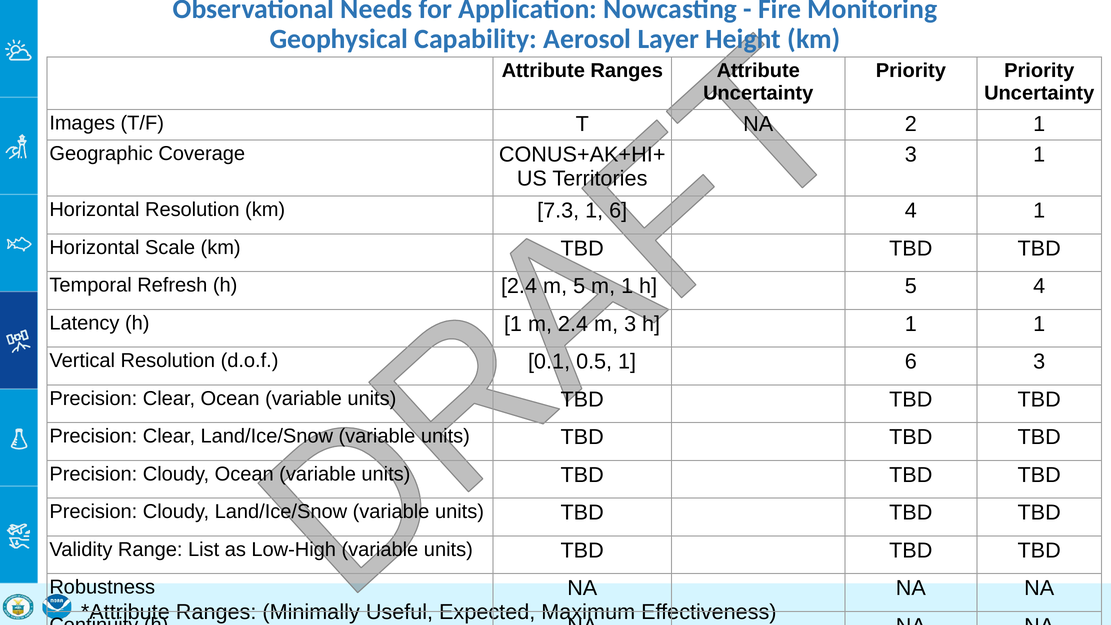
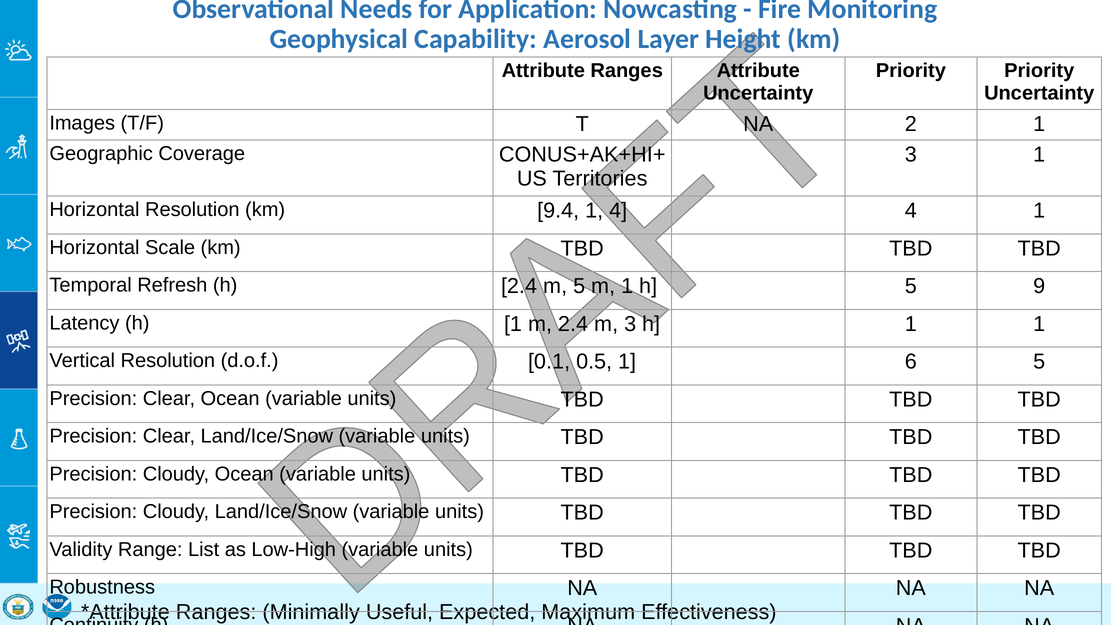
7.3: 7.3 -> 9.4
6 at (618, 211): 6 -> 4
5 4: 4 -> 9
6 3: 3 -> 5
